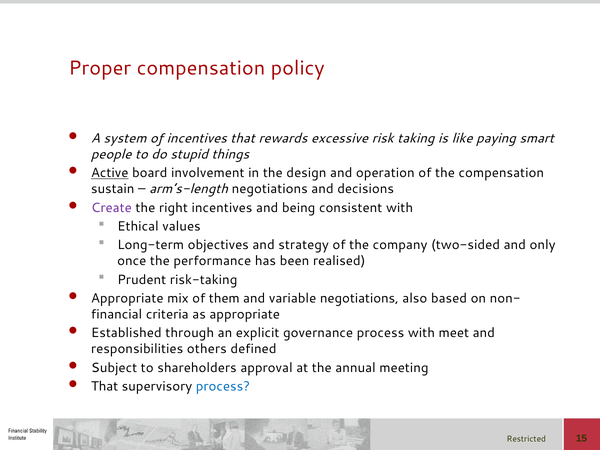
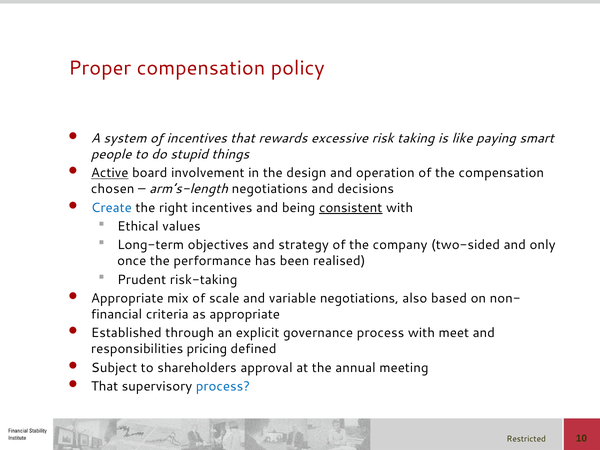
sustain: sustain -> chosen
Create colour: purple -> blue
consistent underline: none -> present
them: them -> scale
others: others -> pricing
15: 15 -> 10
